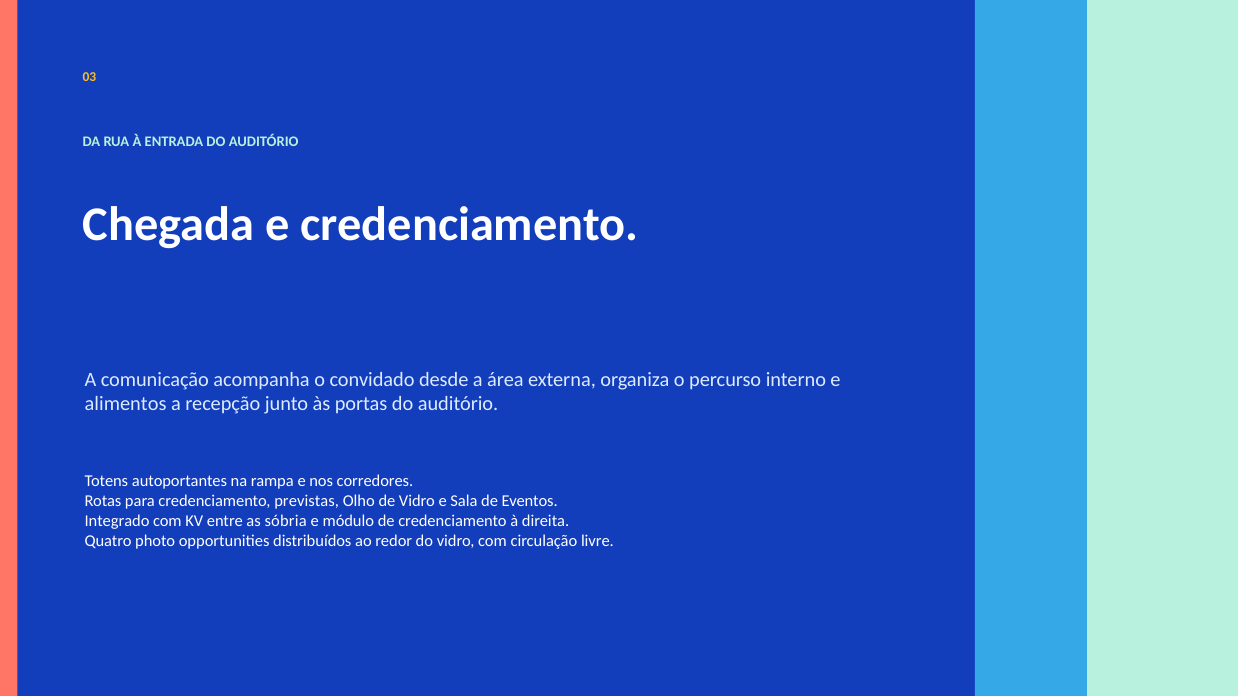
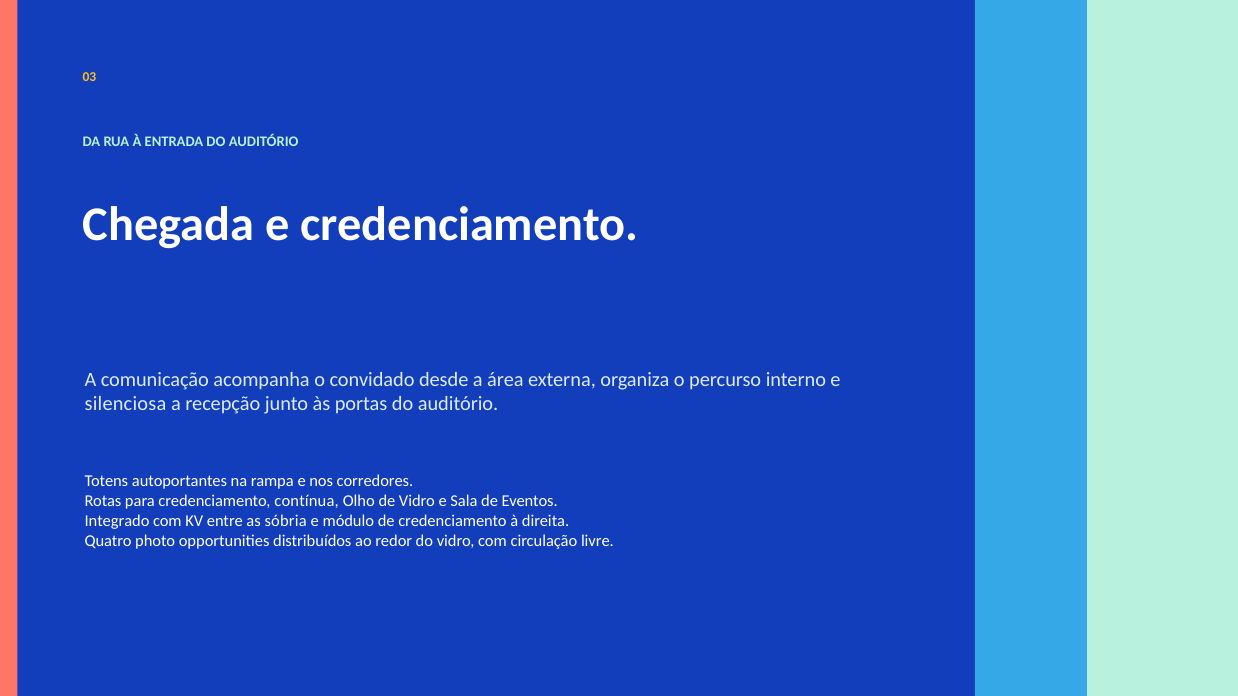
alimentos: alimentos -> silenciosa
previstas: previstas -> contínua
